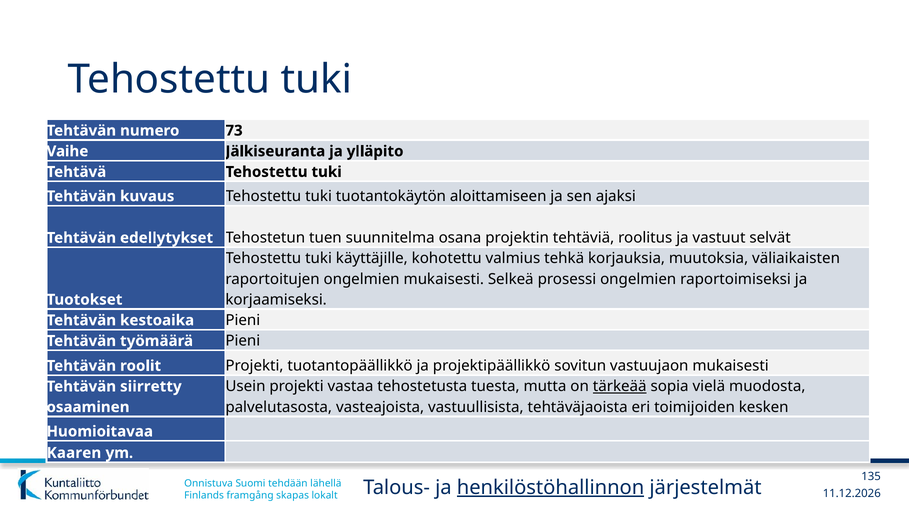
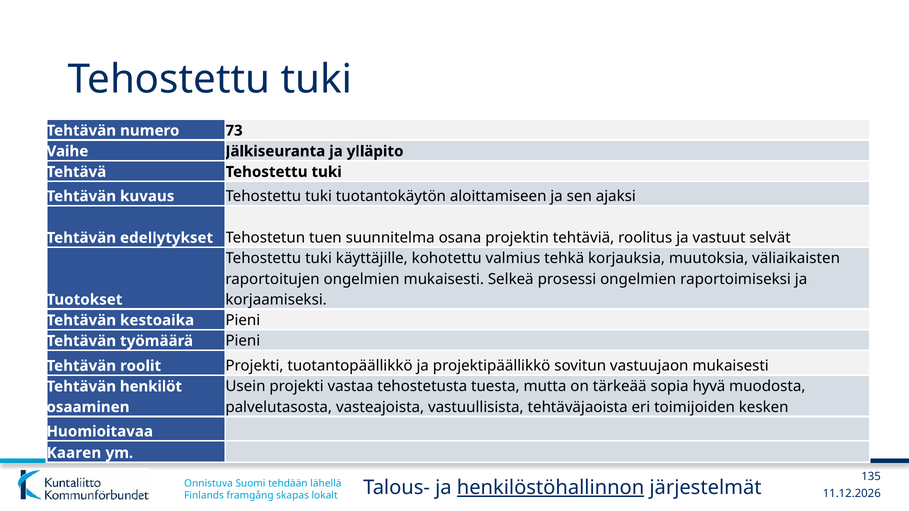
tärkeää underline: present -> none
vielä: vielä -> hyvä
siirretty: siirretty -> henkilöt
